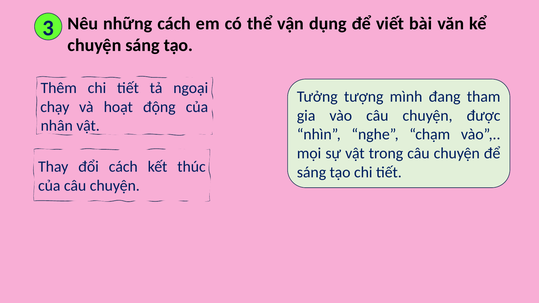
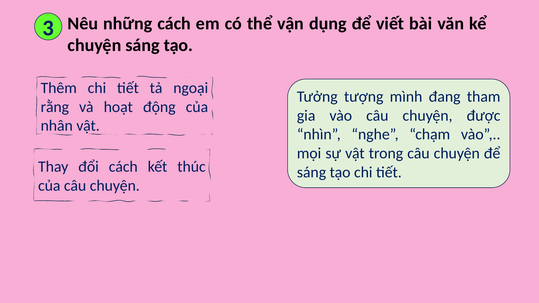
chạy: chạy -> rằng
